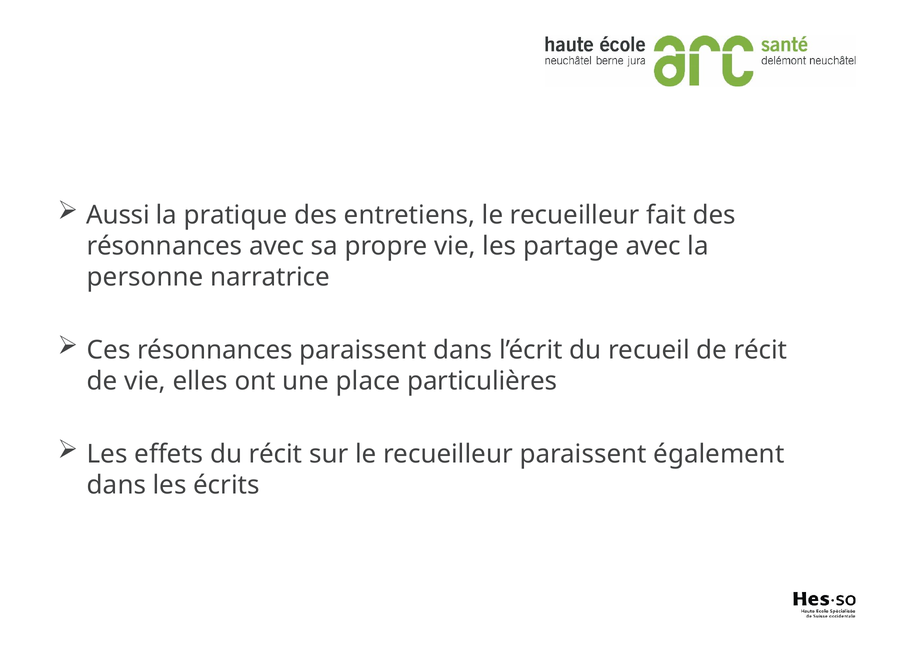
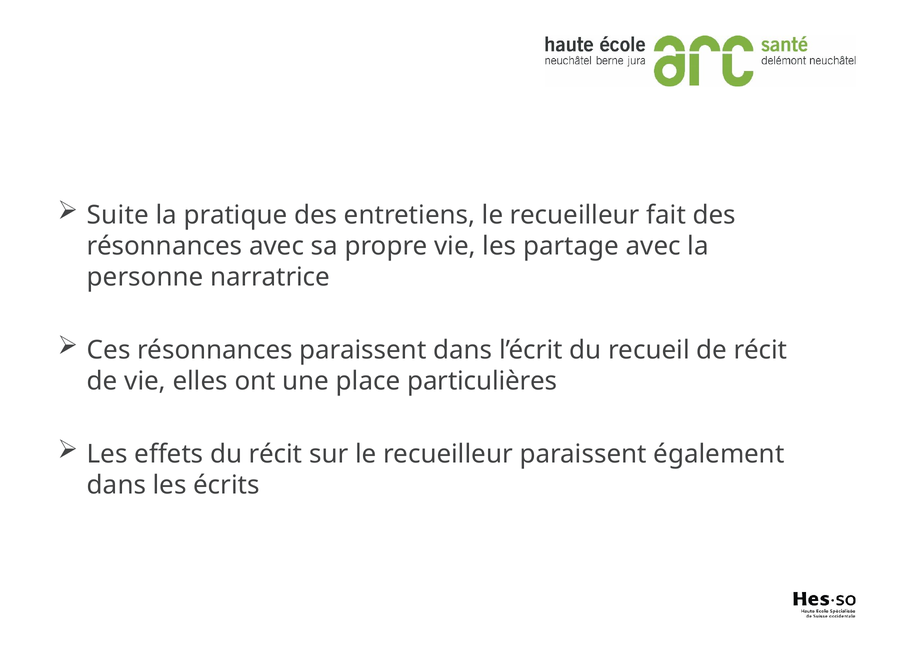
Aussi: Aussi -> Suite
